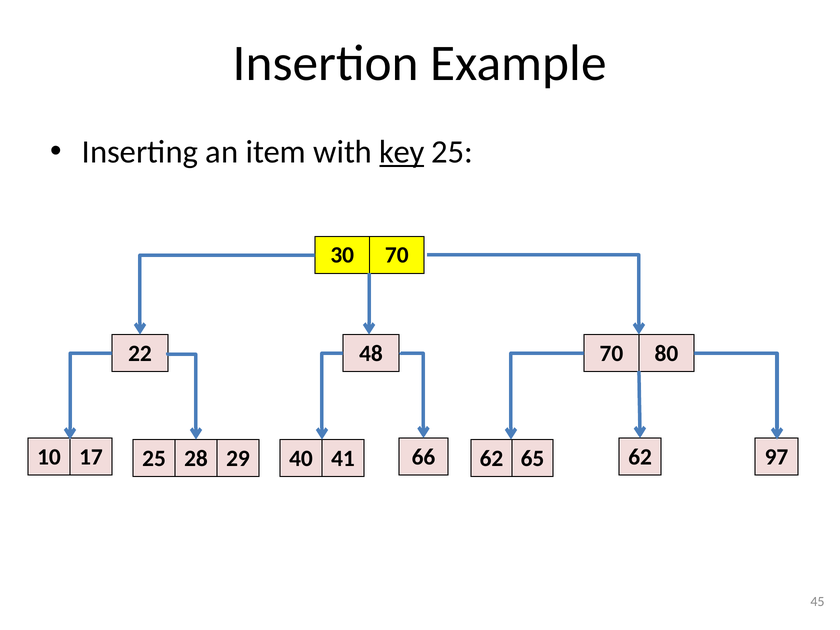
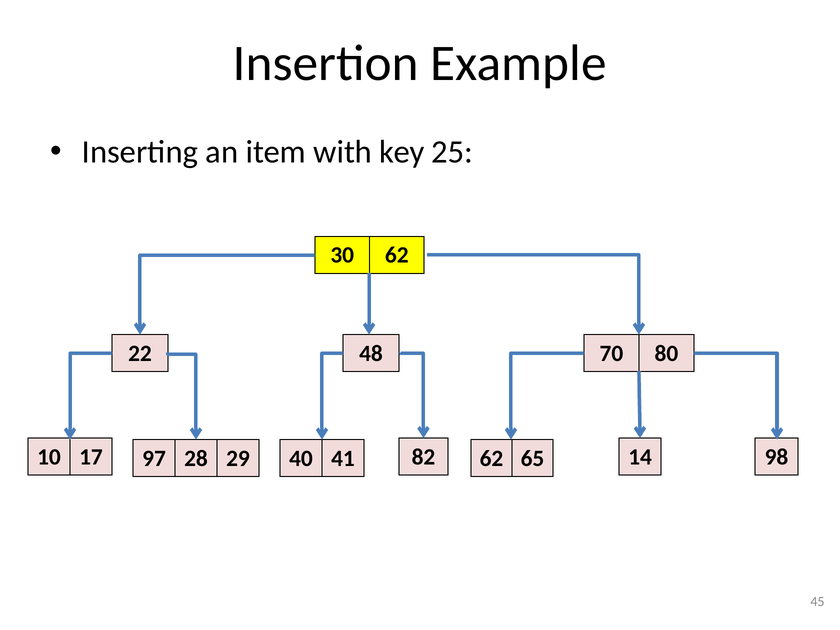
key underline: present -> none
30 70: 70 -> 62
17 25: 25 -> 97
66: 66 -> 82
97: 97 -> 98
41 62: 62 -> 14
